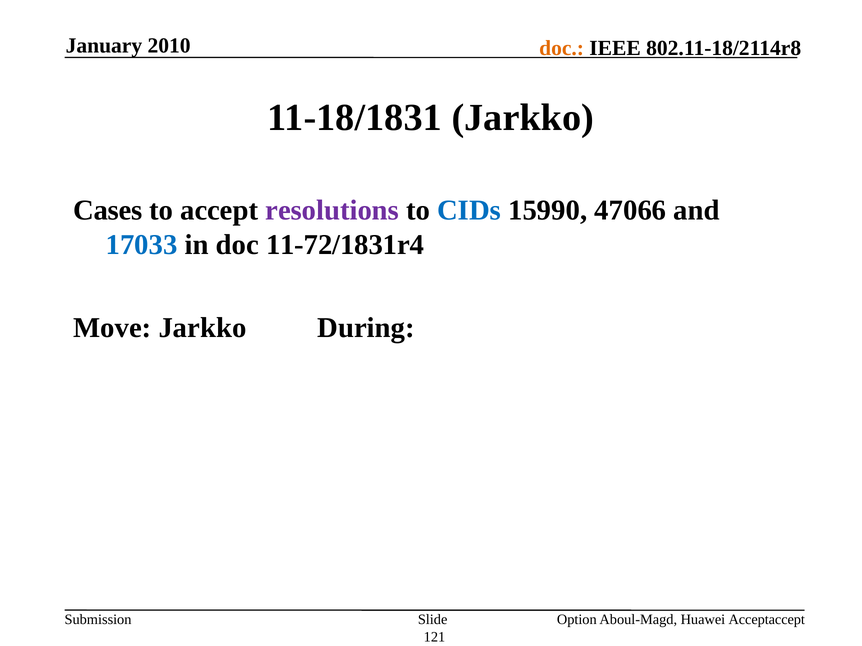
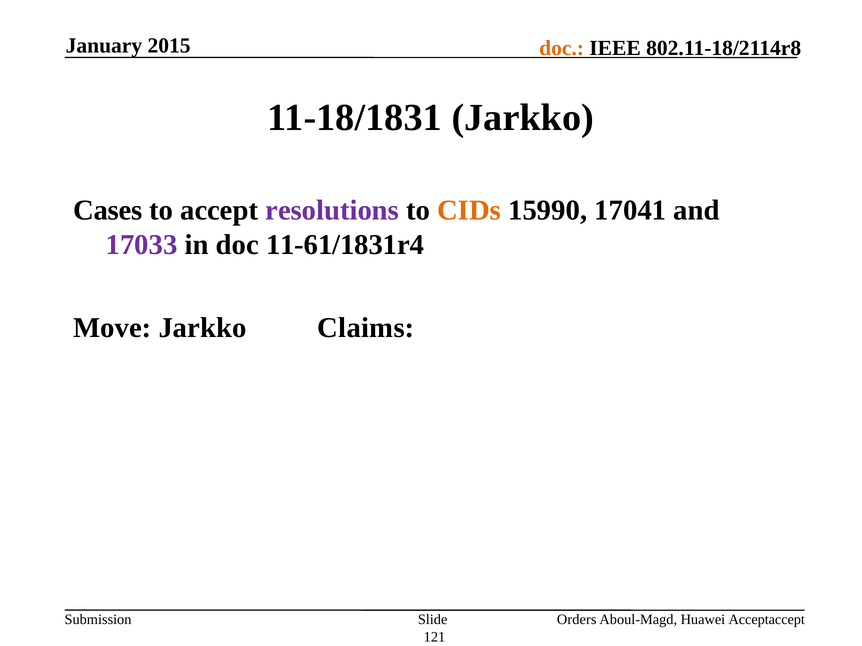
2010: 2010 -> 2015
CIDs colour: blue -> orange
47066: 47066 -> 17041
17033 colour: blue -> purple
11-72/1831r4: 11-72/1831r4 -> 11-61/1831r4
During: During -> Claims
Option: Option -> Orders
